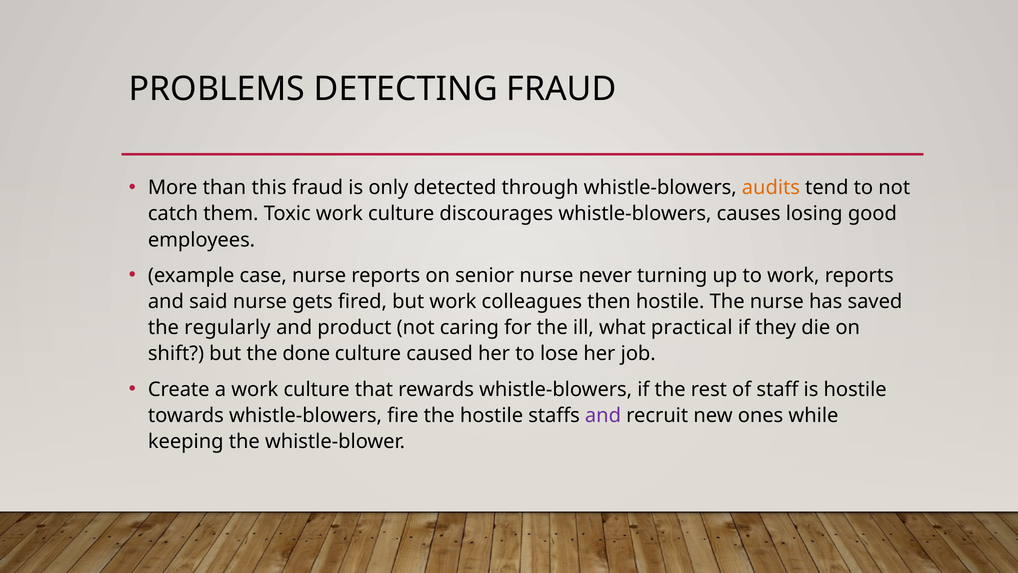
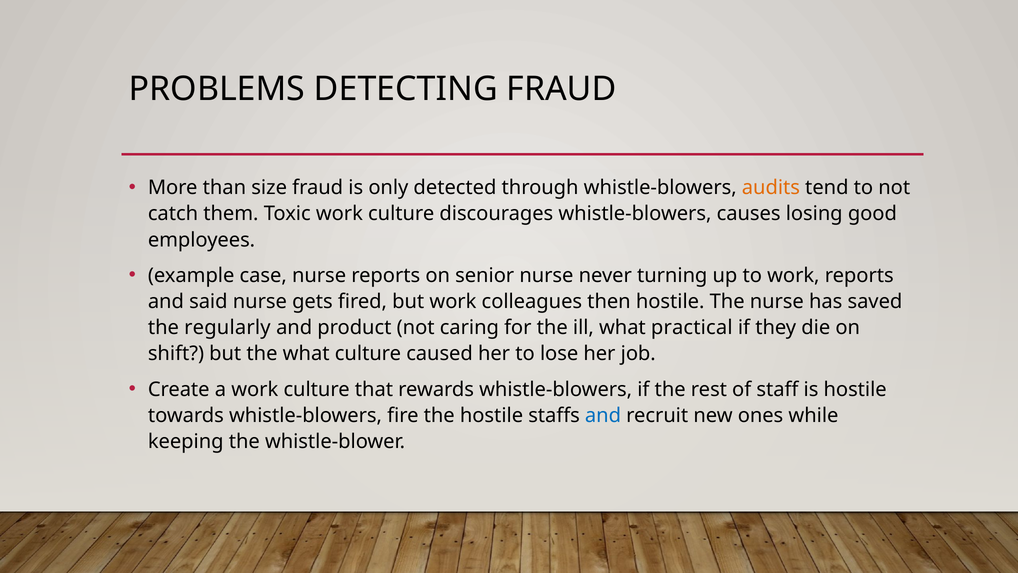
this: this -> size
the done: done -> what
and at (603, 415) colour: purple -> blue
